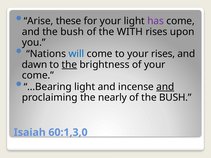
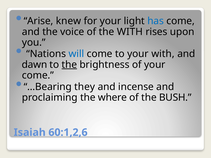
these: these -> knew
has colour: purple -> blue
and the bush: bush -> voice
your rises: rises -> with
…Bearing light: light -> they
and at (165, 87) underline: present -> none
nearly: nearly -> where
60:1,3,0: 60:1,3,0 -> 60:1,2,6
